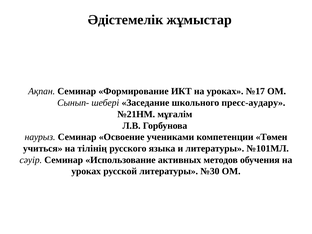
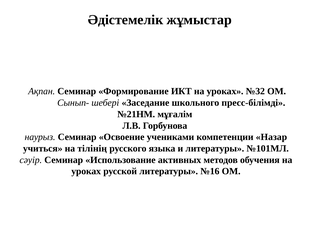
№17: №17 -> №32
пресс-аудару: пресс-аудару -> пресс-білімді
Төмен: Төмен -> Назар
№30: №30 -> №16
